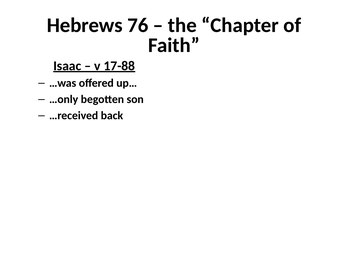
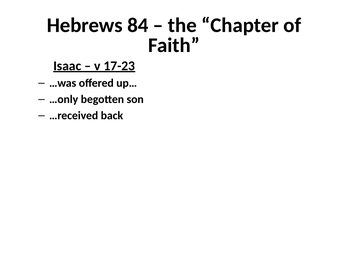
76: 76 -> 84
17-88: 17-88 -> 17-23
